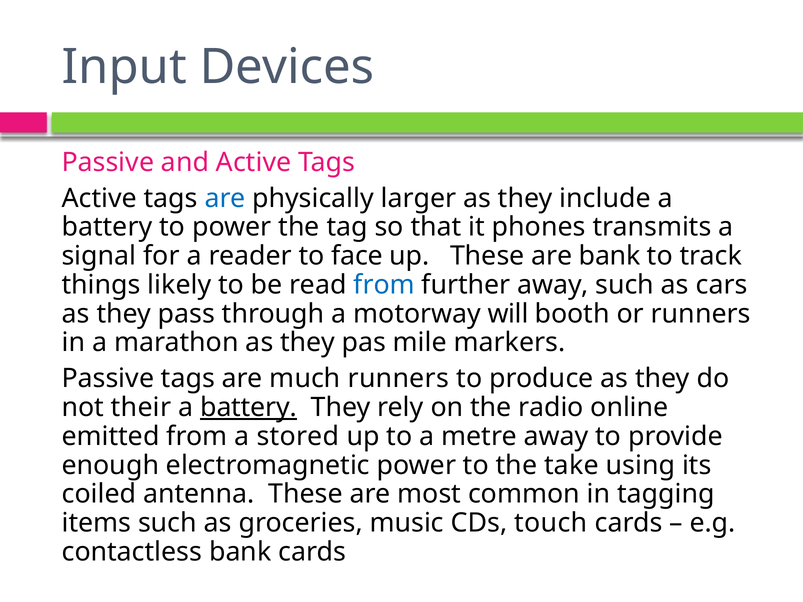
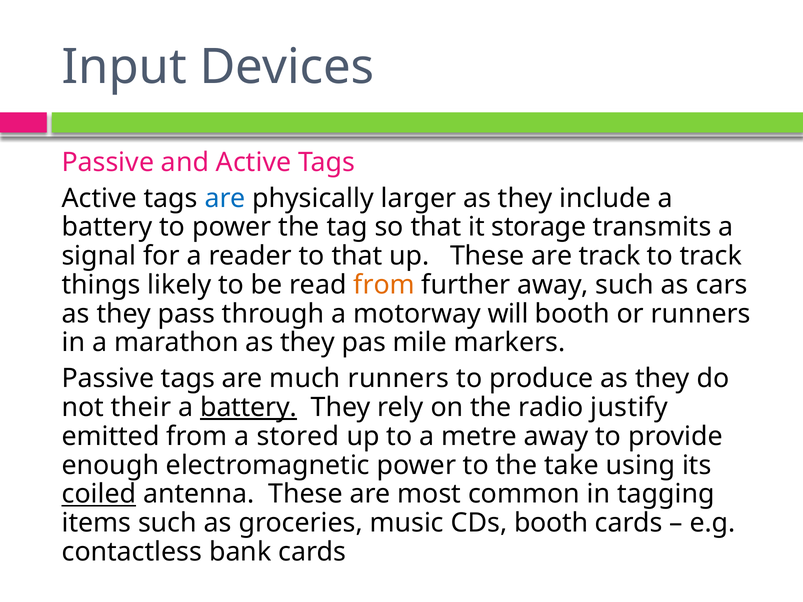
phones: phones -> storage
to face: face -> that
are bank: bank -> track
from at (384, 285) colour: blue -> orange
online: online -> justify
coiled underline: none -> present
CDs touch: touch -> booth
